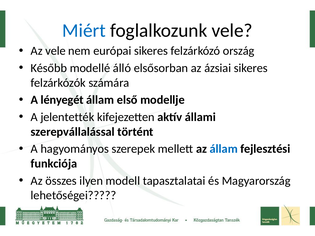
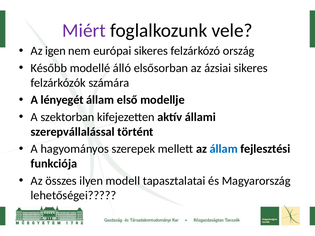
Miért colour: blue -> purple
Az vele: vele -> igen
jelentették: jelentették -> szektorban
